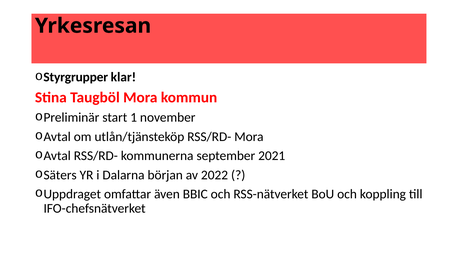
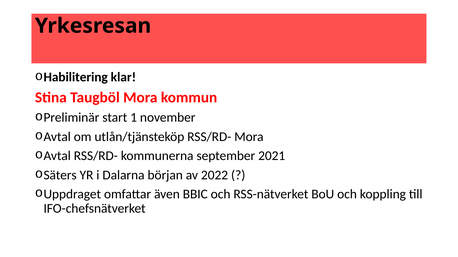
Styrgrupper: Styrgrupper -> Habilitering
